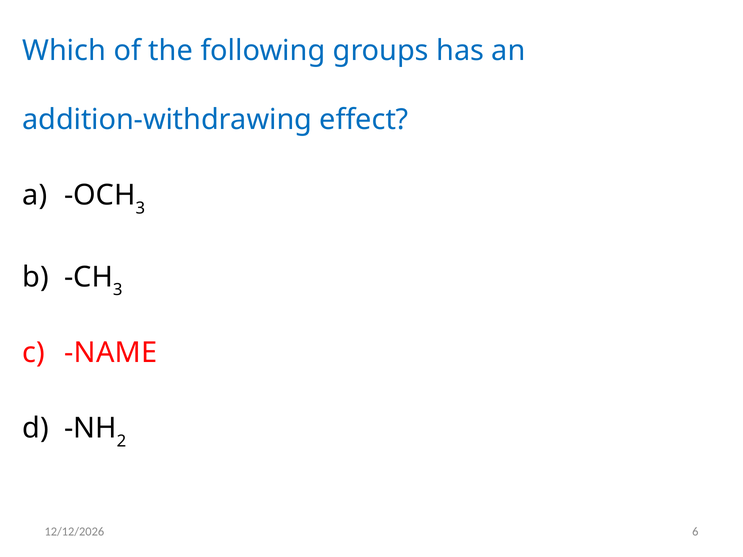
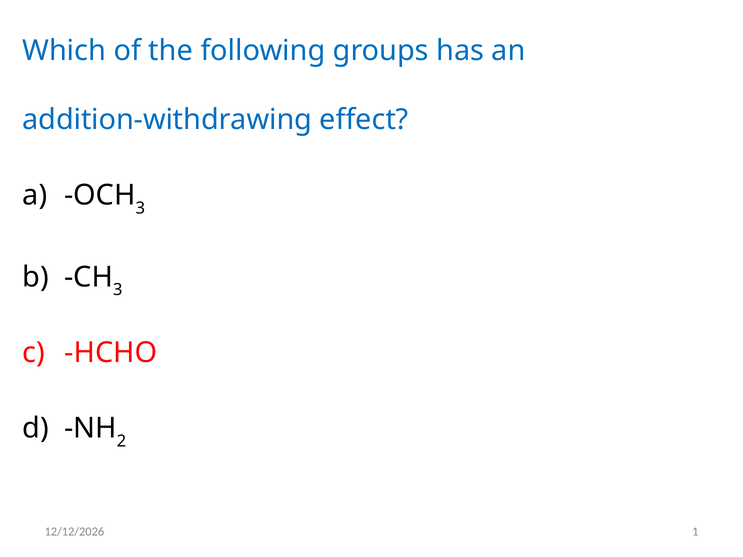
NAME: NAME -> HCHO
6: 6 -> 1
